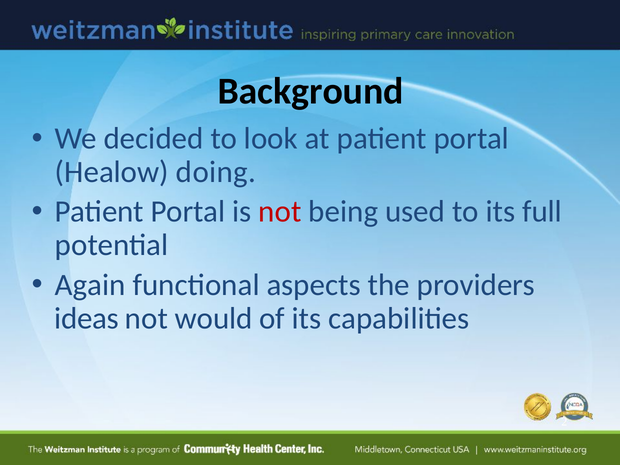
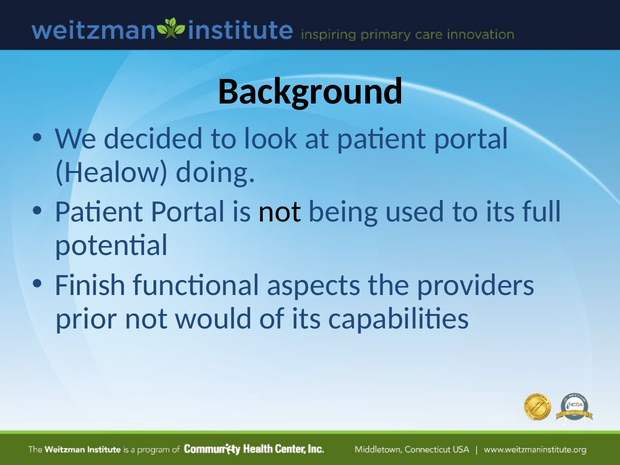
not at (280, 212) colour: red -> black
Again: Again -> Finish
ideas: ideas -> prior
